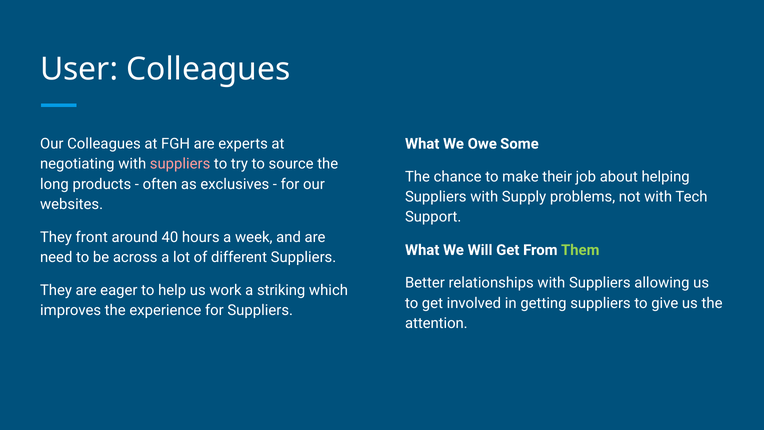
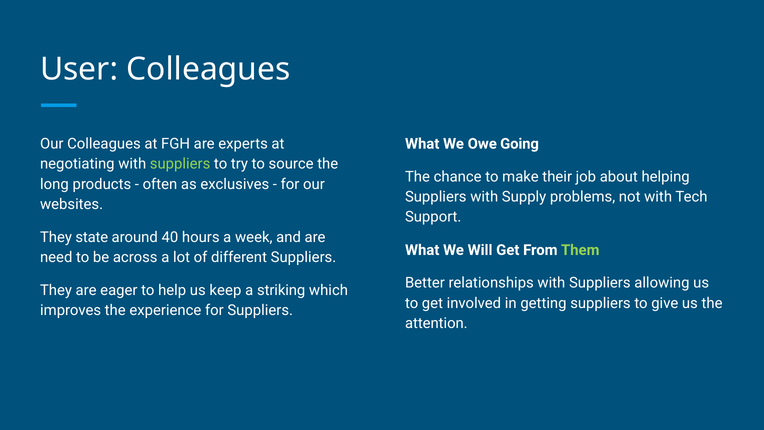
Some: Some -> Going
suppliers at (180, 164) colour: pink -> light green
front: front -> state
work: work -> keep
